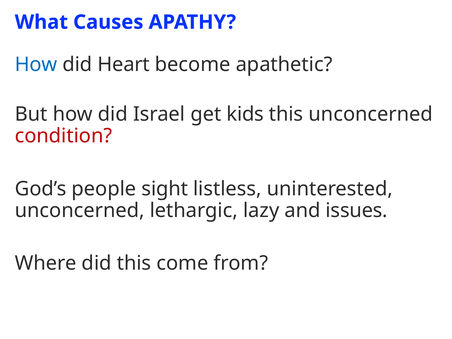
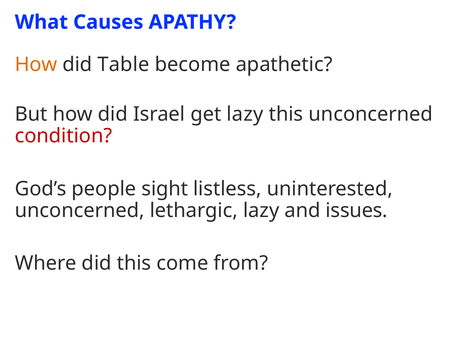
How at (36, 65) colour: blue -> orange
Heart: Heart -> Table
get kids: kids -> lazy
